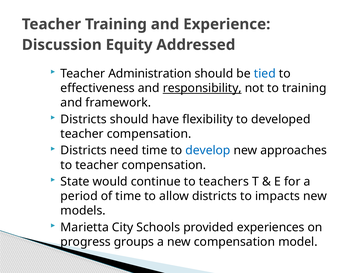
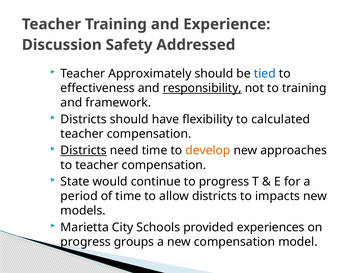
Equity: Equity -> Safety
Administration: Administration -> Approximately
developed: developed -> calculated
Districts at (84, 150) underline: none -> present
develop colour: blue -> orange
to teachers: teachers -> progress
